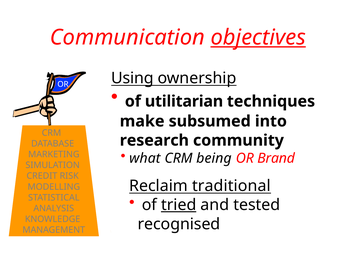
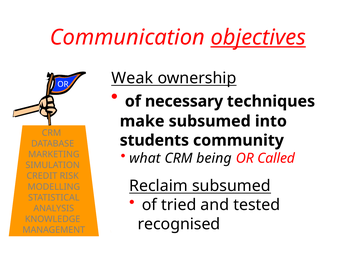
Using: Using -> Weak
utilitarian: utilitarian -> necessary
research: research -> students
Brand: Brand -> Called
Reclaim traditional: traditional -> subsumed
tried underline: present -> none
